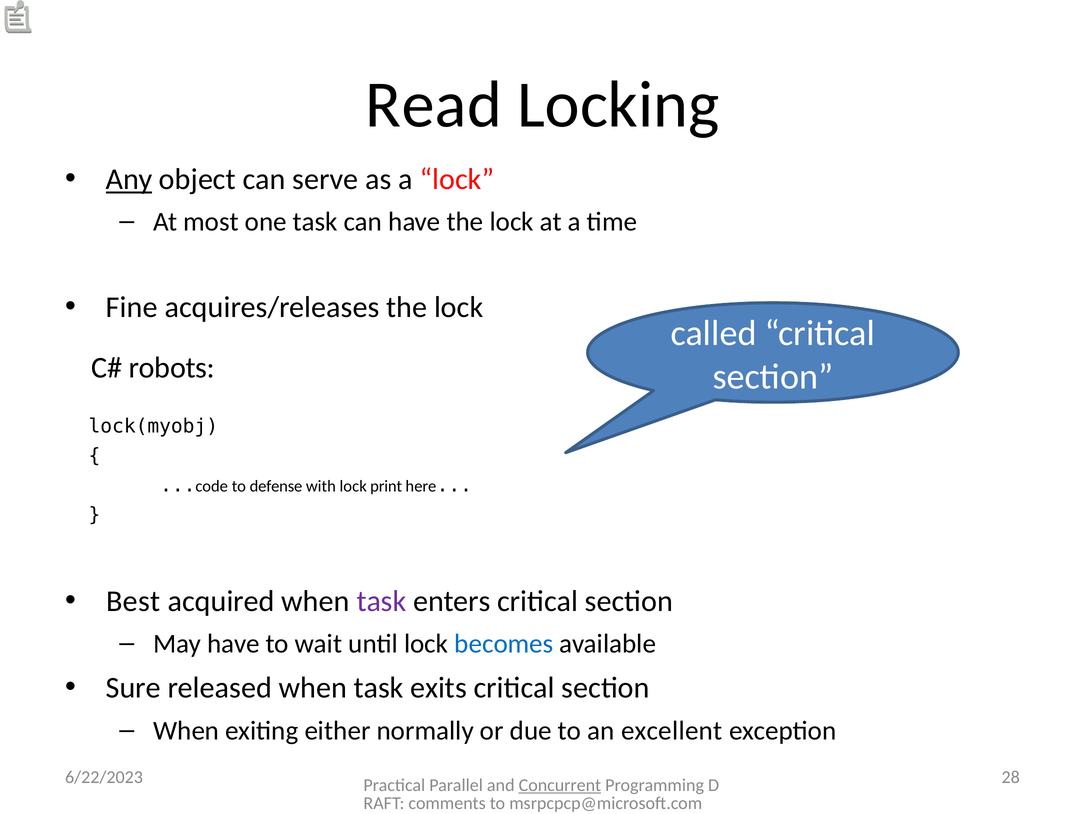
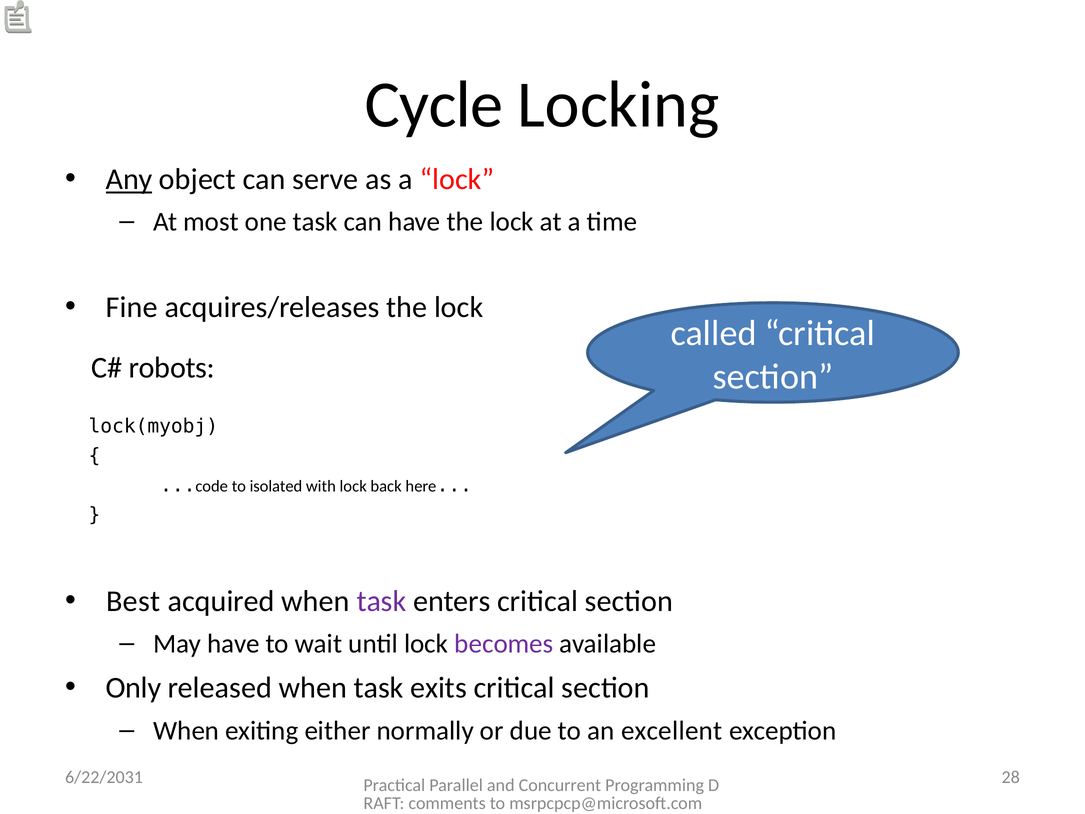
Read: Read -> Cycle
defense: defense -> isolated
print: print -> back
becomes colour: blue -> purple
Sure: Sure -> Only
6/22/2023: 6/22/2023 -> 6/22/2031
Concurrent underline: present -> none
